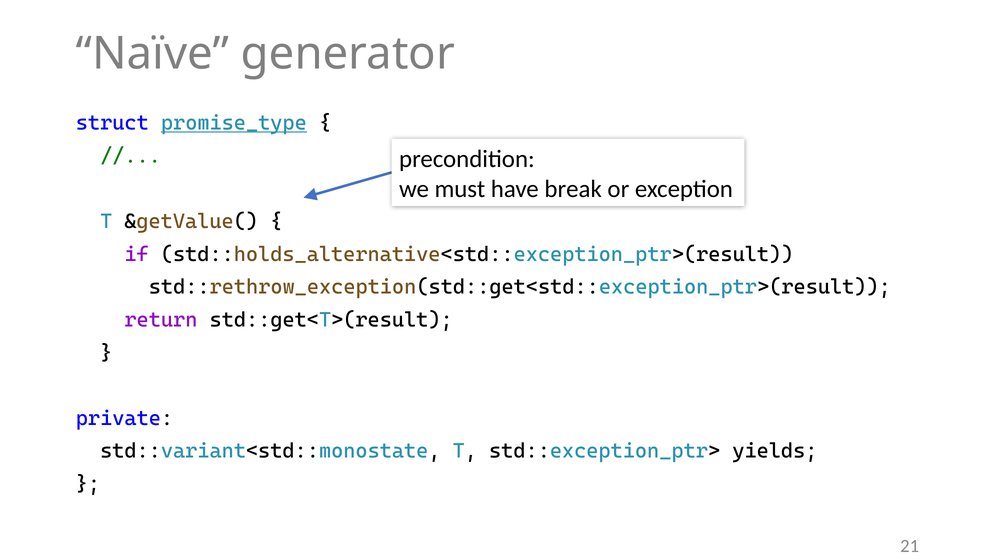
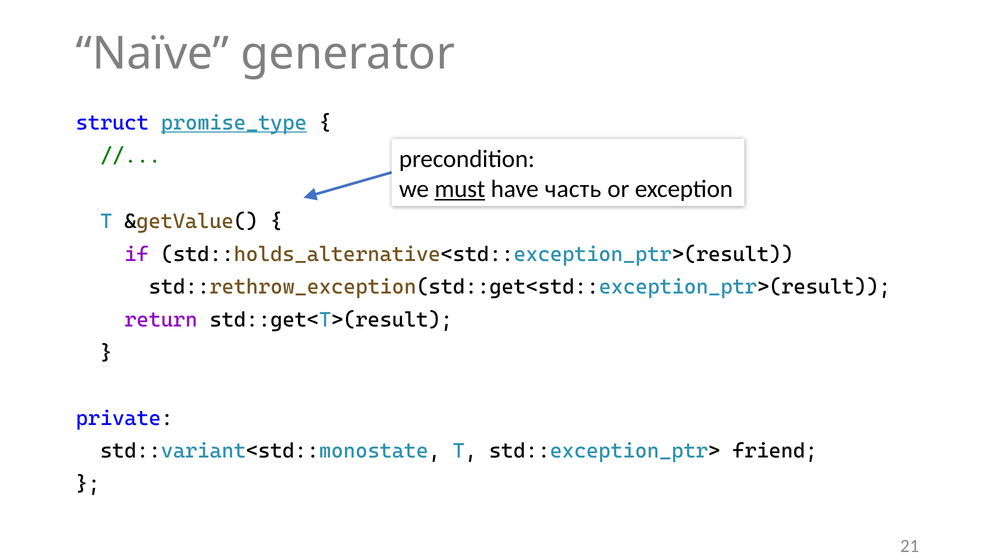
must underline: none -> present
break: break -> часть
yields: yields -> friend
